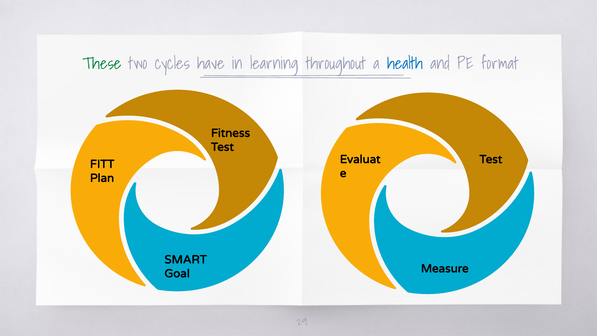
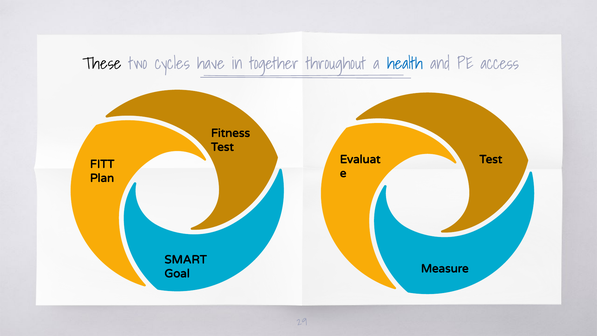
These colour: green -> black
learning: learning -> together
format: format -> access
